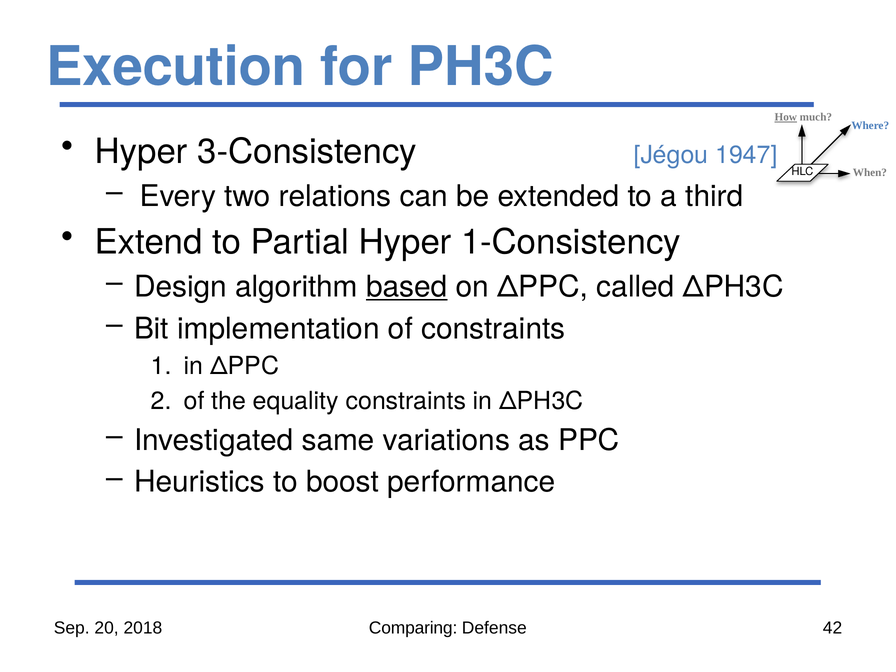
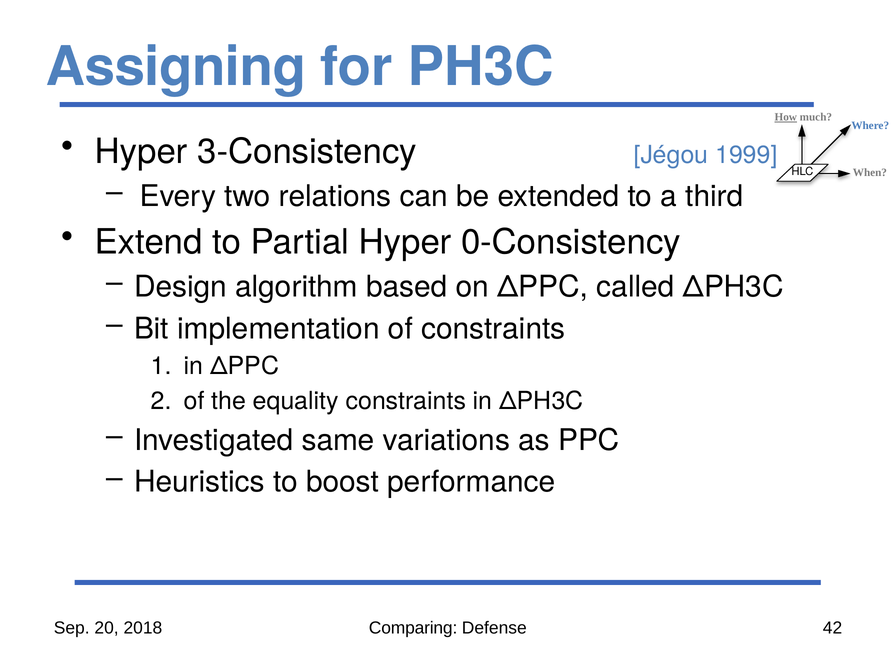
Execution: Execution -> Assigning
1947: 1947 -> 1999
1-Consistency: 1-Consistency -> 0-Consistency
based underline: present -> none
